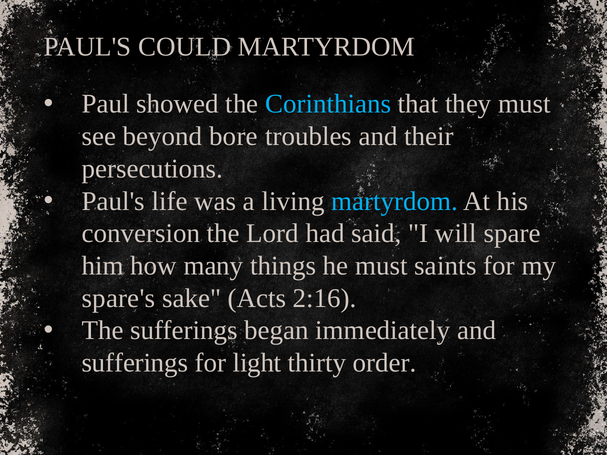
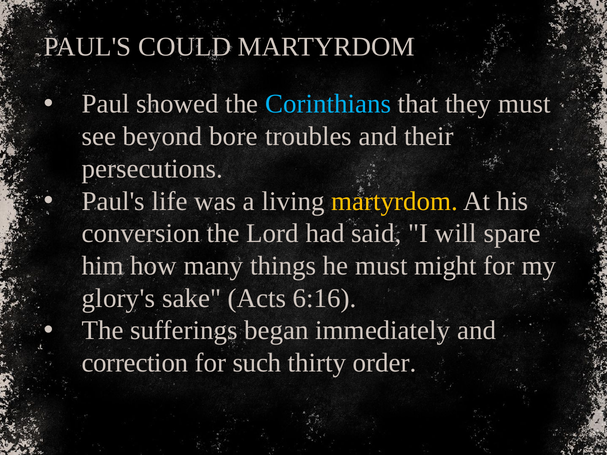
martyrdom at (395, 201) colour: light blue -> yellow
saints: saints -> might
spare's: spare's -> glory's
2:16: 2:16 -> 6:16
sufferings at (135, 363): sufferings -> correction
light: light -> such
